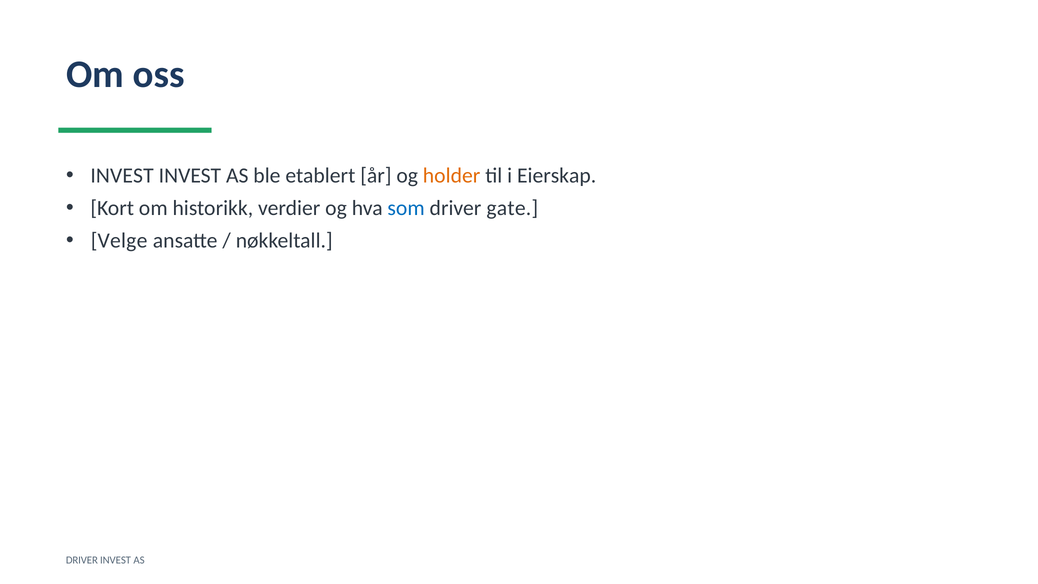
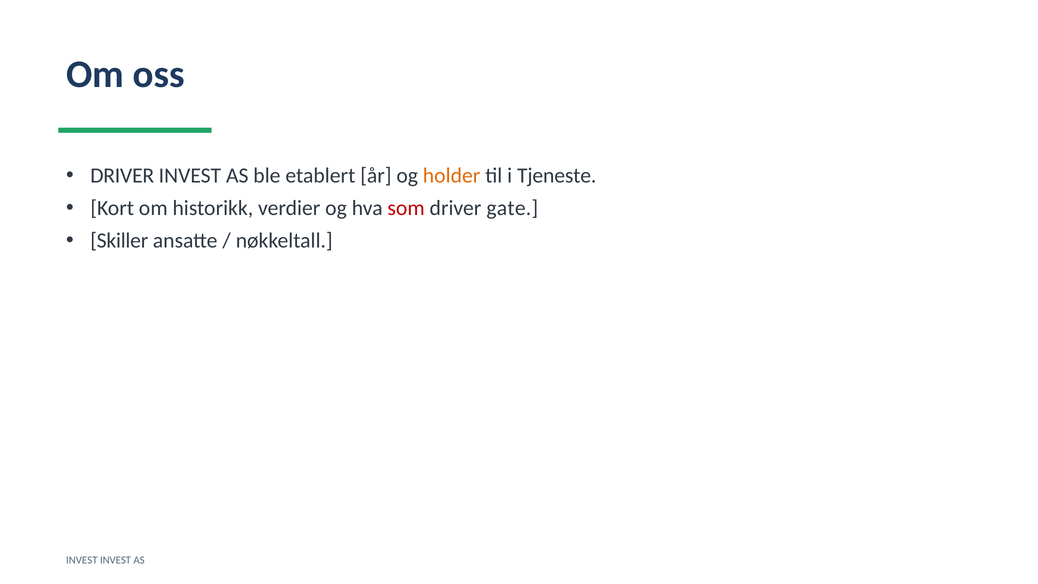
INVEST at (122, 176): INVEST -> DRIVER
Eierskap: Eierskap -> Tjeneste
som colour: blue -> red
Velge: Velge -> Skiller
DRIVER at (82, 560): DRIVER -> INVEST
